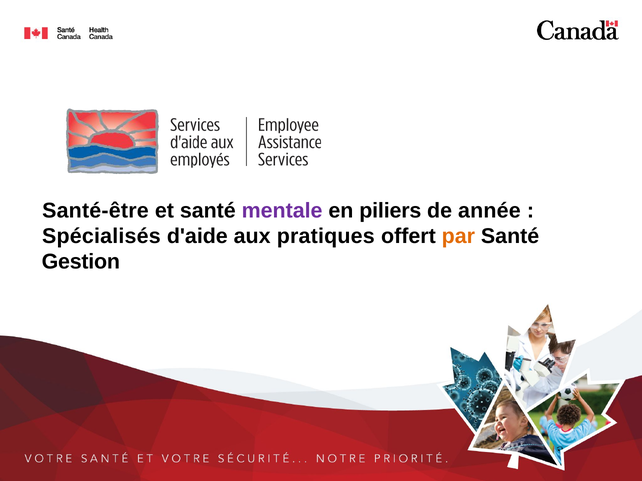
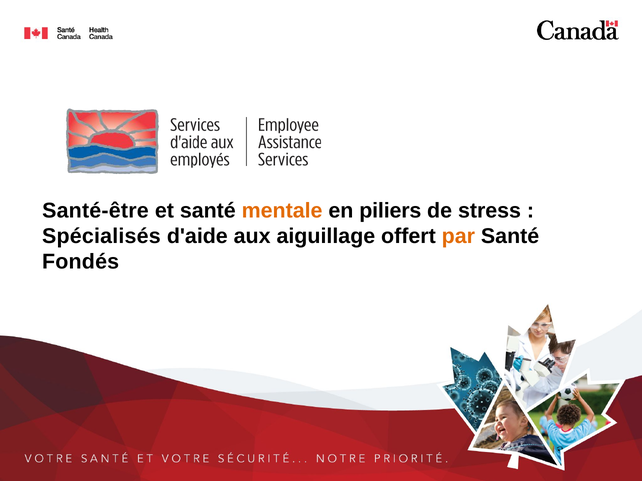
mentale colour: purple -> orange
année: année -> stress
pratiques: pratiques -> aiguillage
Gestion: Gestion -> Fondés
